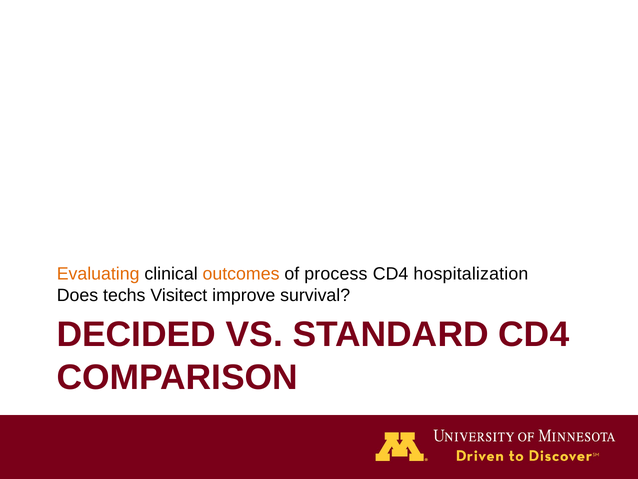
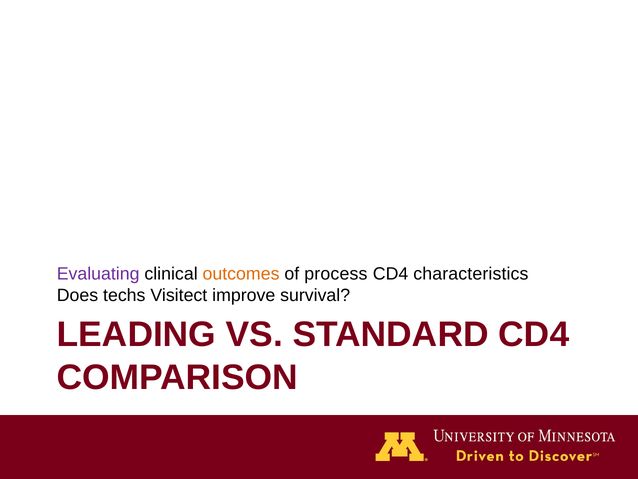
Evaluating colour: orange -> purple
hospitalization: hospitalization -> characteristics
DECIDED: DECIDED -> LEADING
